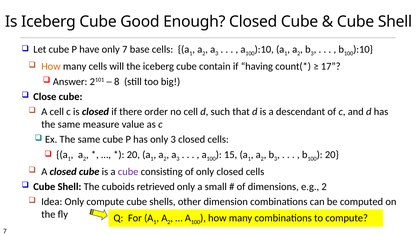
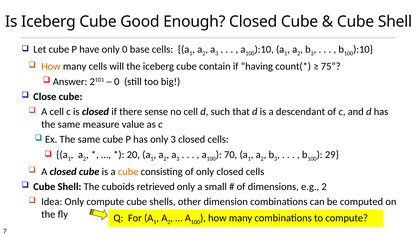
only 7: 7 -> 0
17: 17 -> 75
8 at (117, 81): 8 -> 0
order: order -> sense
15: 15 -> 70
20 at (332, 154): 20 -> 29
cube at (128, 171) colour: purple -> orange
